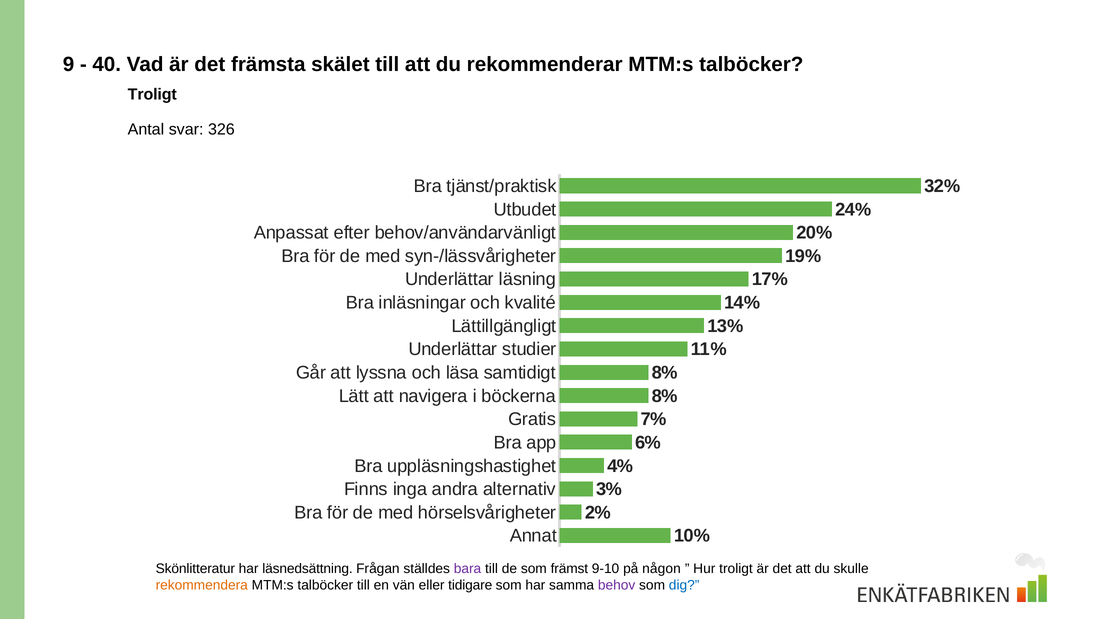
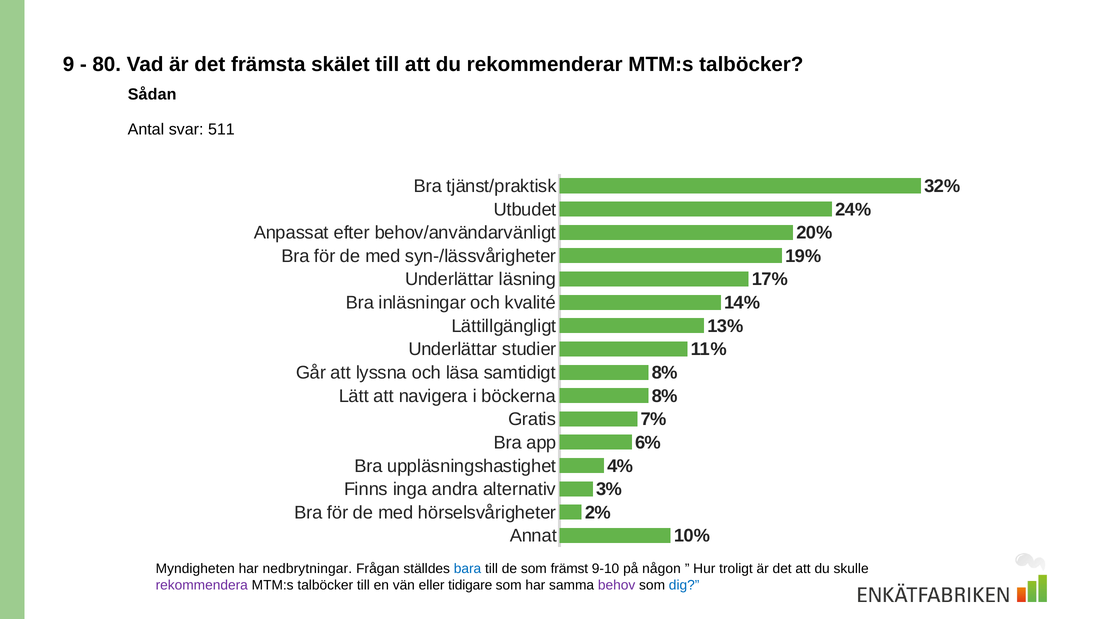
40: 40 -> 80
Troligt at (152, 95): Troligt -> Sådan
326: 326 -> 511
Skönlitteratur: Skönlitteratur -> Myndigheten
läsnedsättning: läsnedsättning -> nedbrytningar
bara colour: purple -> blue
rekommendera colour: orange -> purple
